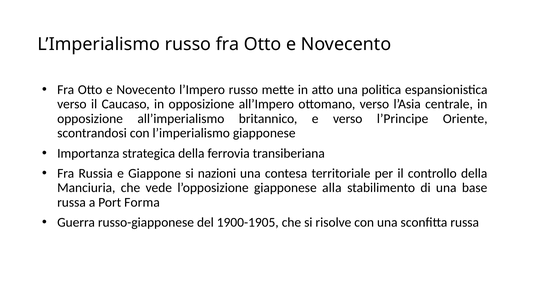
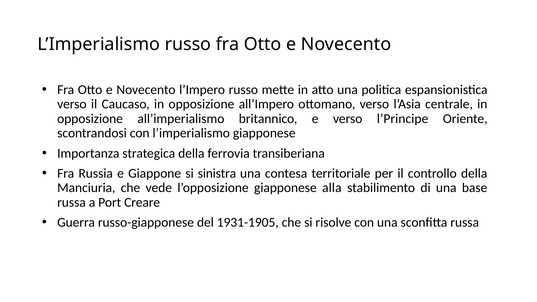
nazioni: nazioni -> sinistra
Forma: Forma -> Creare
1900-1905: 1900-1905 -> 1931-1905
